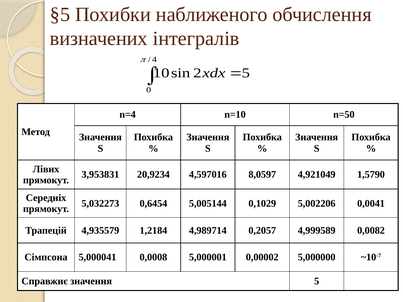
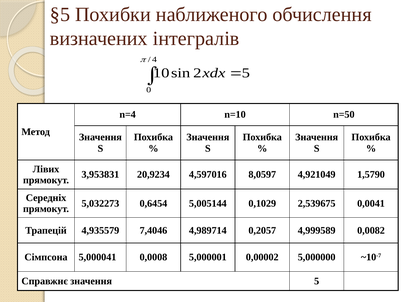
5,002206: 5,002206 -> 2,539675
1,2184: 1,2184 -> 7,4046
